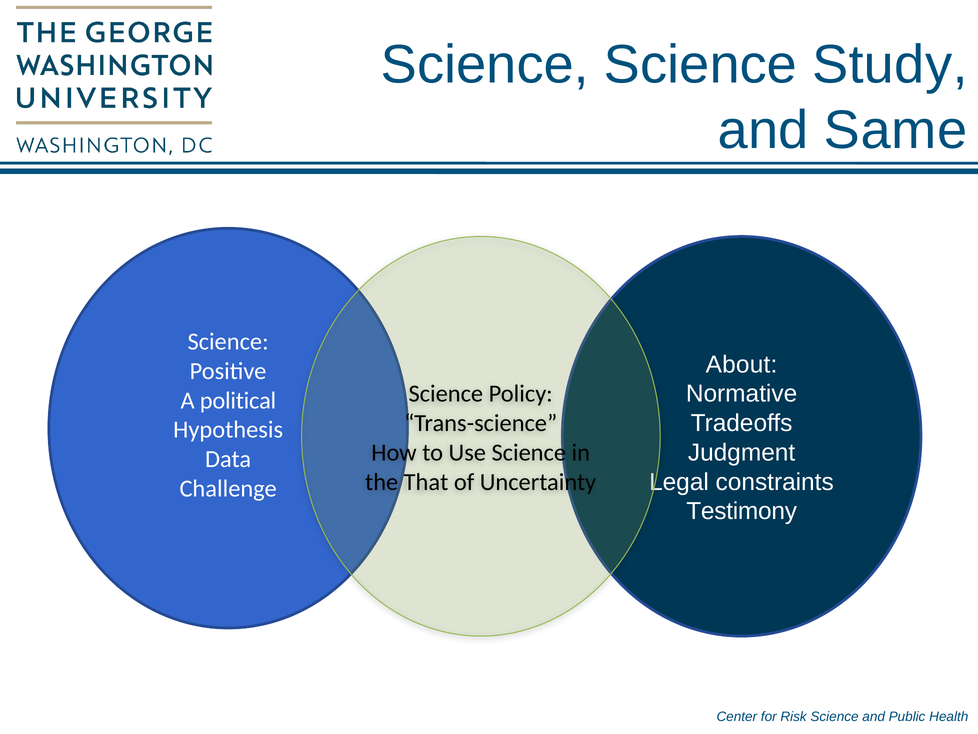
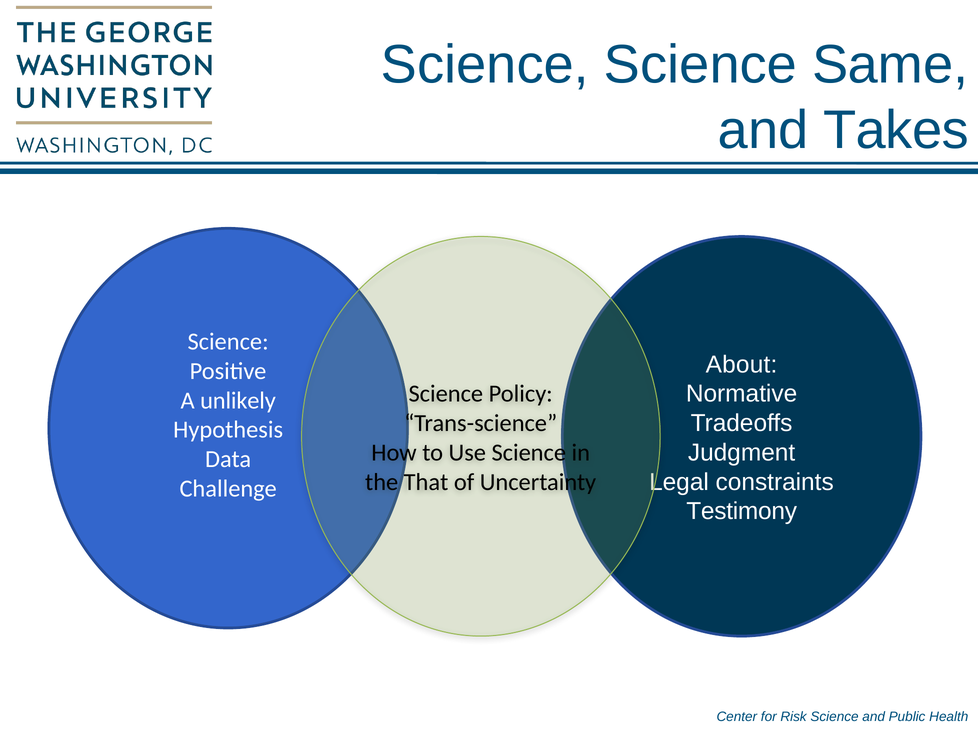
Study: Study -> Same
Same: Same -> Takes
political: political -> unlikely
